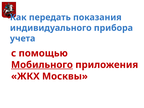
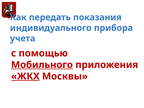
ЖКХ underline: none -> present
